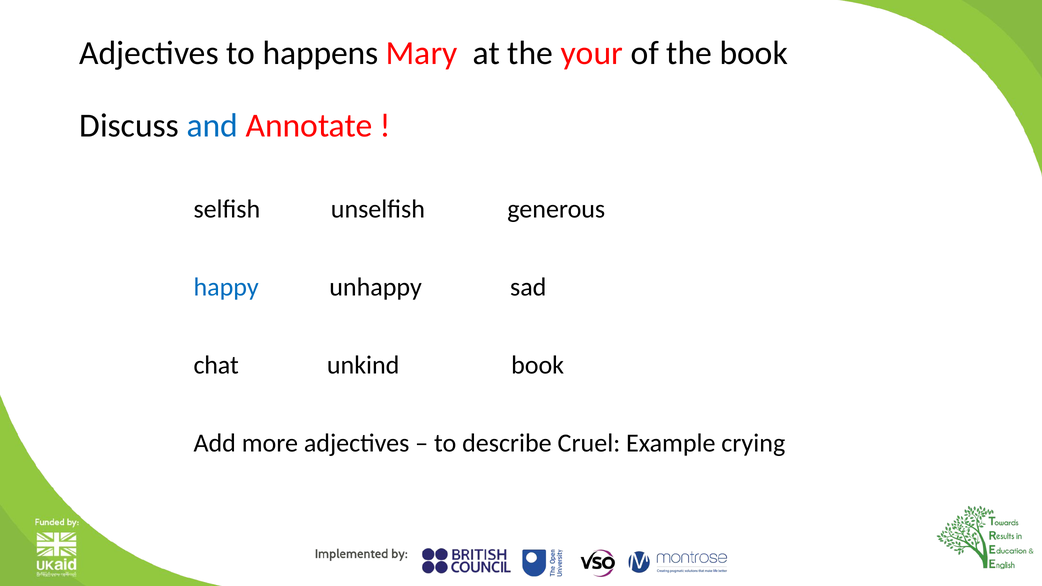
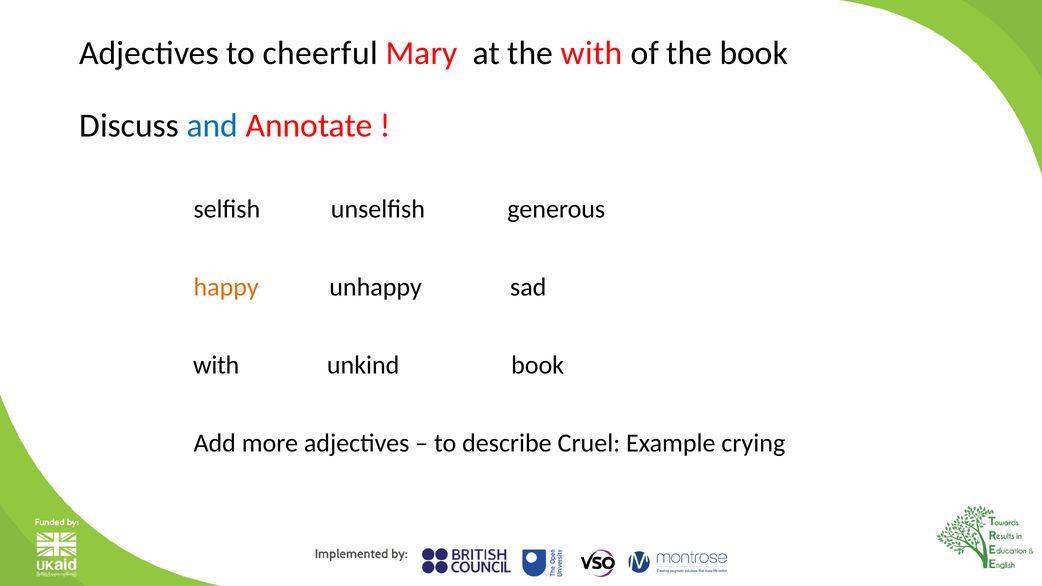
happens: happens -> cheerful
the your: your -> with
happy colour: blue -> orange
chat at (216, 365): chat -> with
